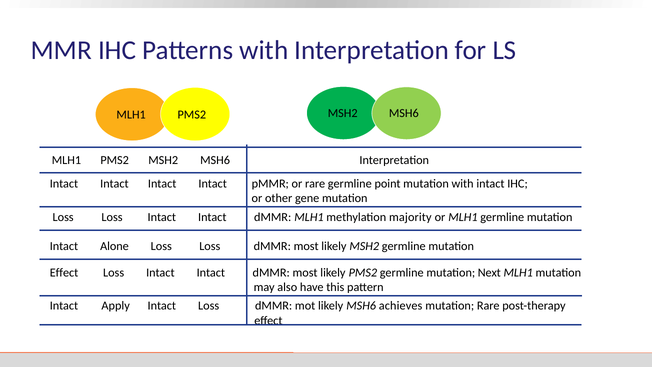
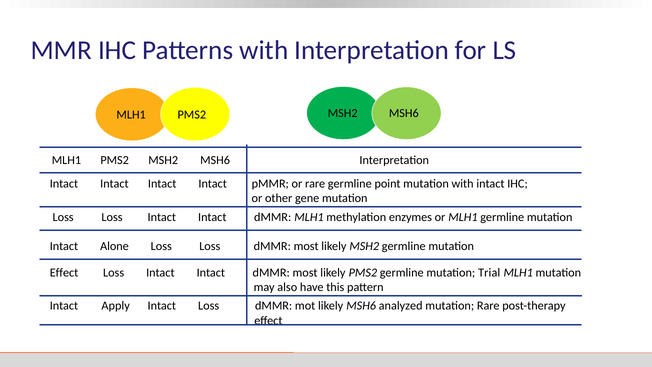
majority: majority -> enzymes
Next: Next -> Trial
achieves: achieves -> analyzed
